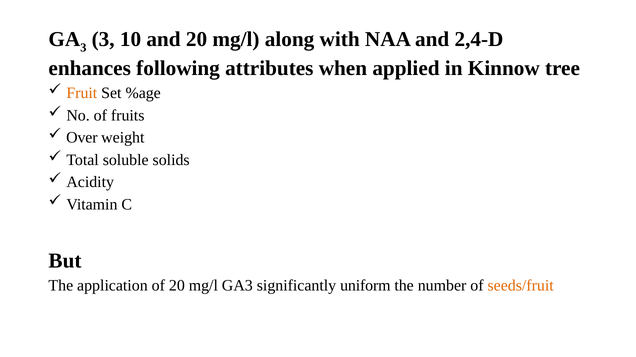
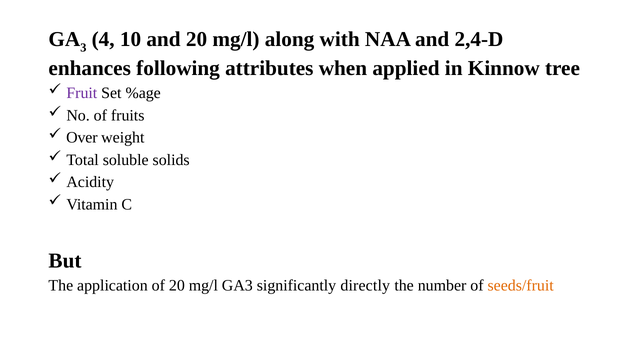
3 at (103, 39): 3 -> 4
Fruit colour: orange -> purple
uniform: uniform -> directly
